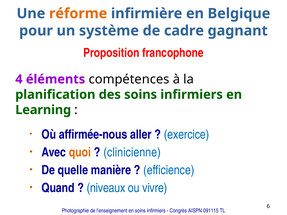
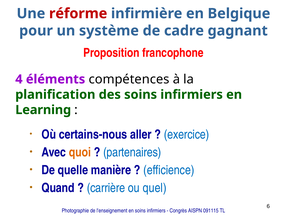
réforme colour: orange -> red
affirmée-nous: affirmée-nous -> certains-nous
clinicienne: clinicienne -> partenaires
niveaux: niveaux -> carrière
vivre: vivre -> quel
